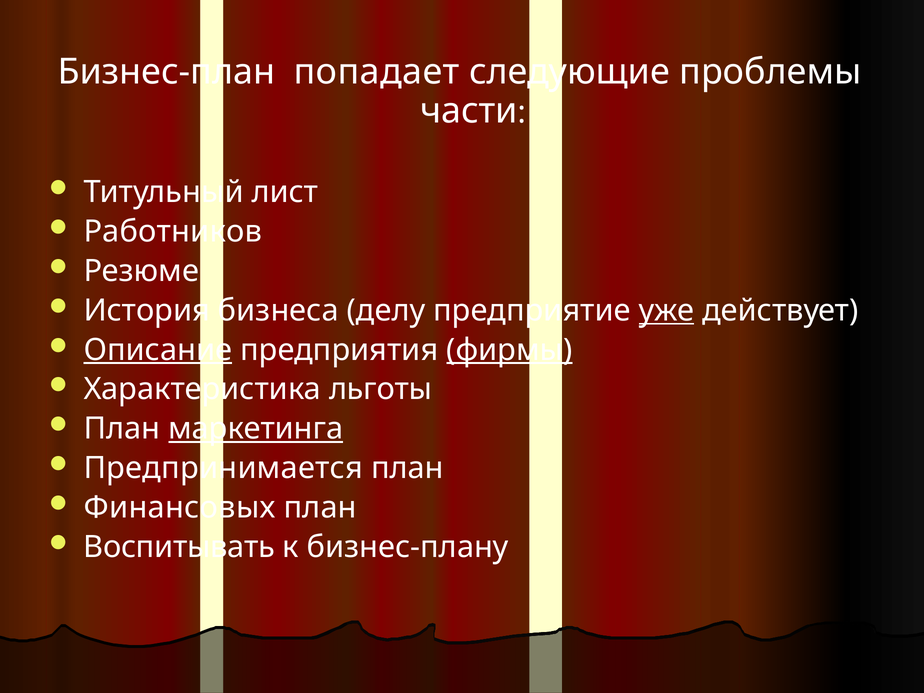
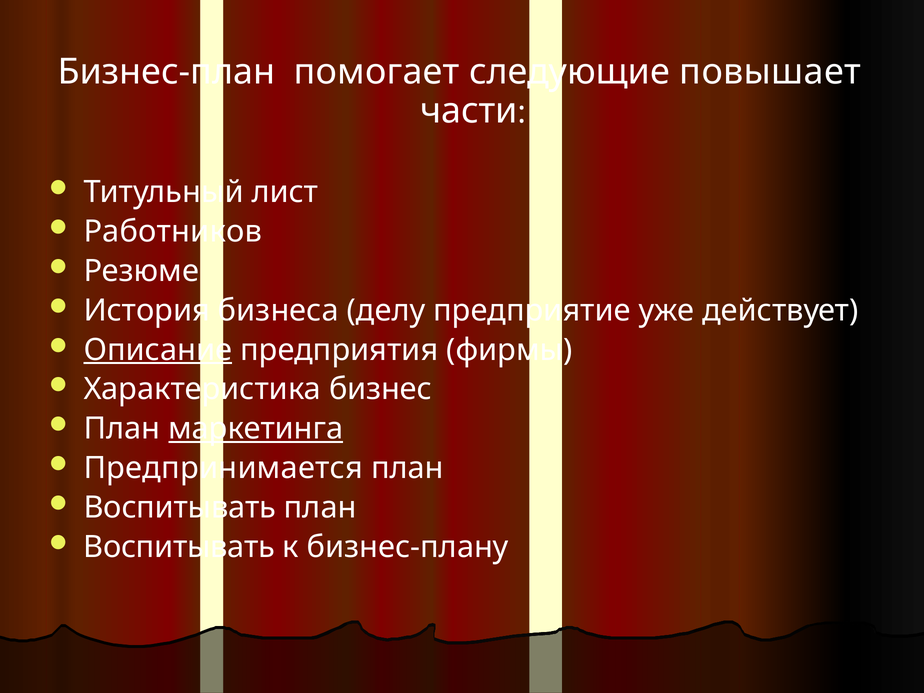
попадает: попадает -> помогает
проблемы: проблемы -> повышает
уже underline: present -> none
фирмы underline: present -> none
льготы: льготы -> бизнес
Финансовых at (180, 507): Финансовых -> Воспитывать
